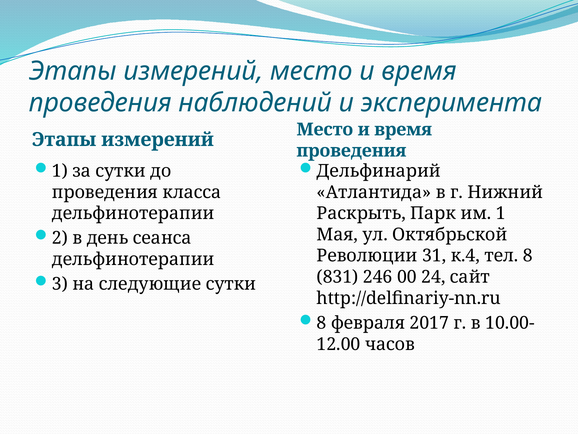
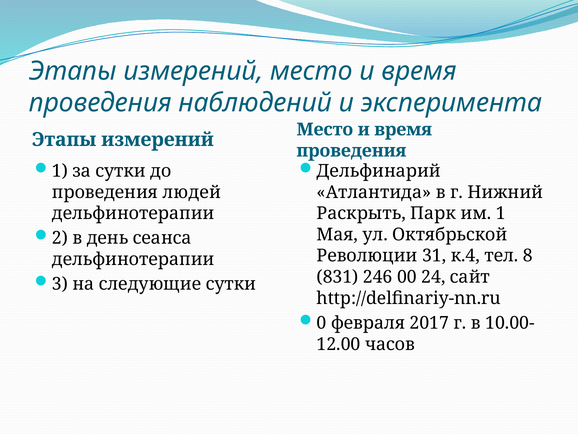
класса: класса -> людей
8 at (322, 323): 8 -> 0
